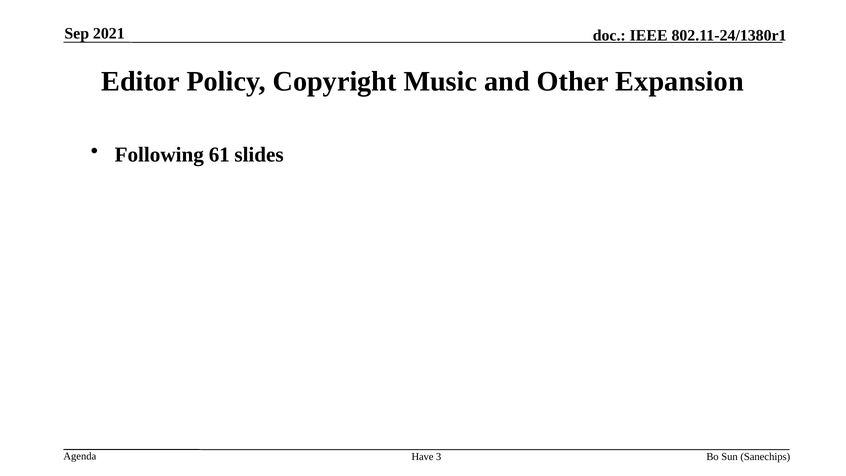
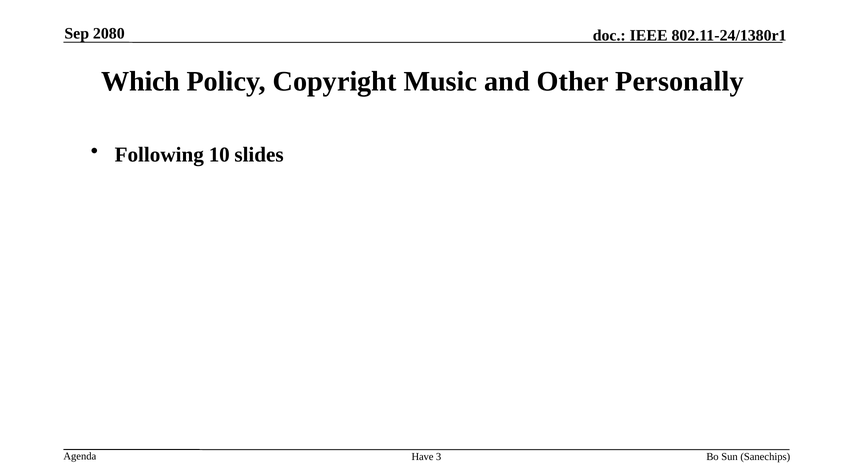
2021: 2021 -> 2080
Editor: Editor -> Which
Expansion: Expansion -> Personally
61: 61 -> 10
